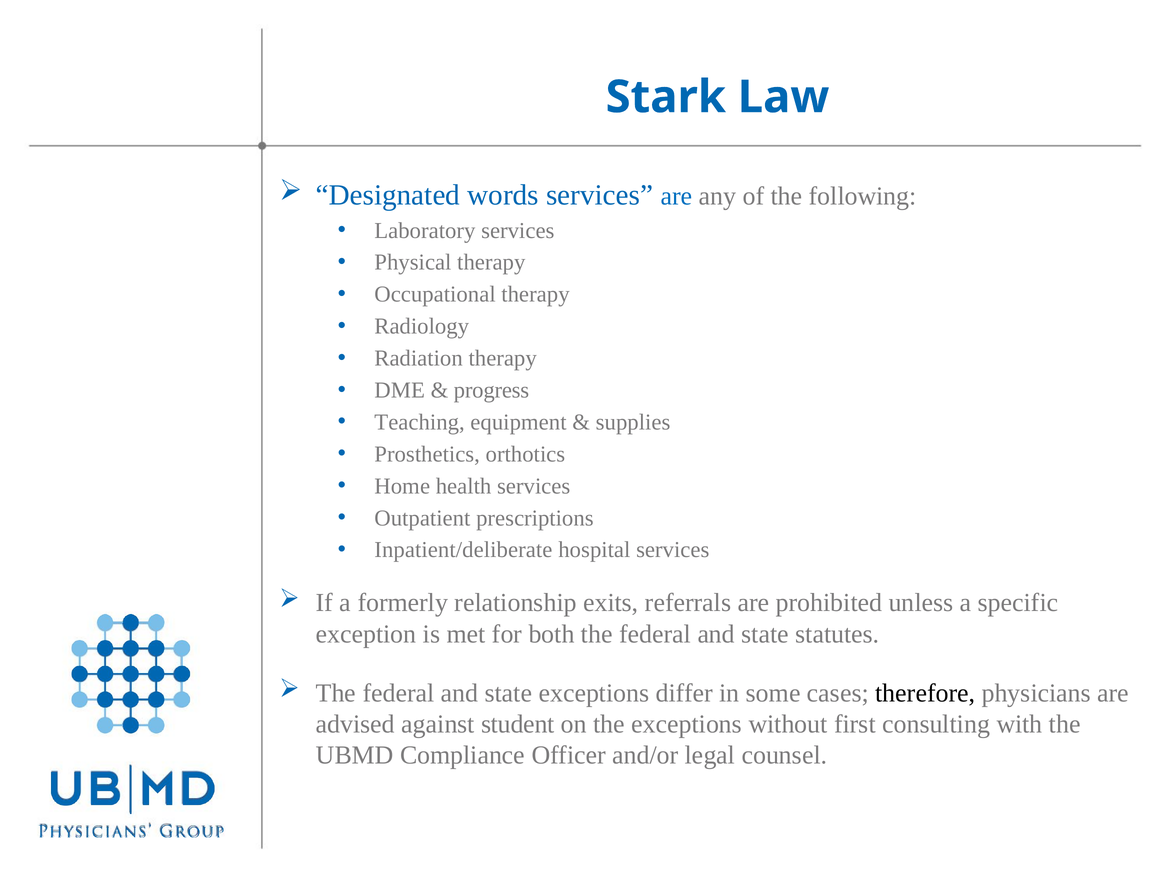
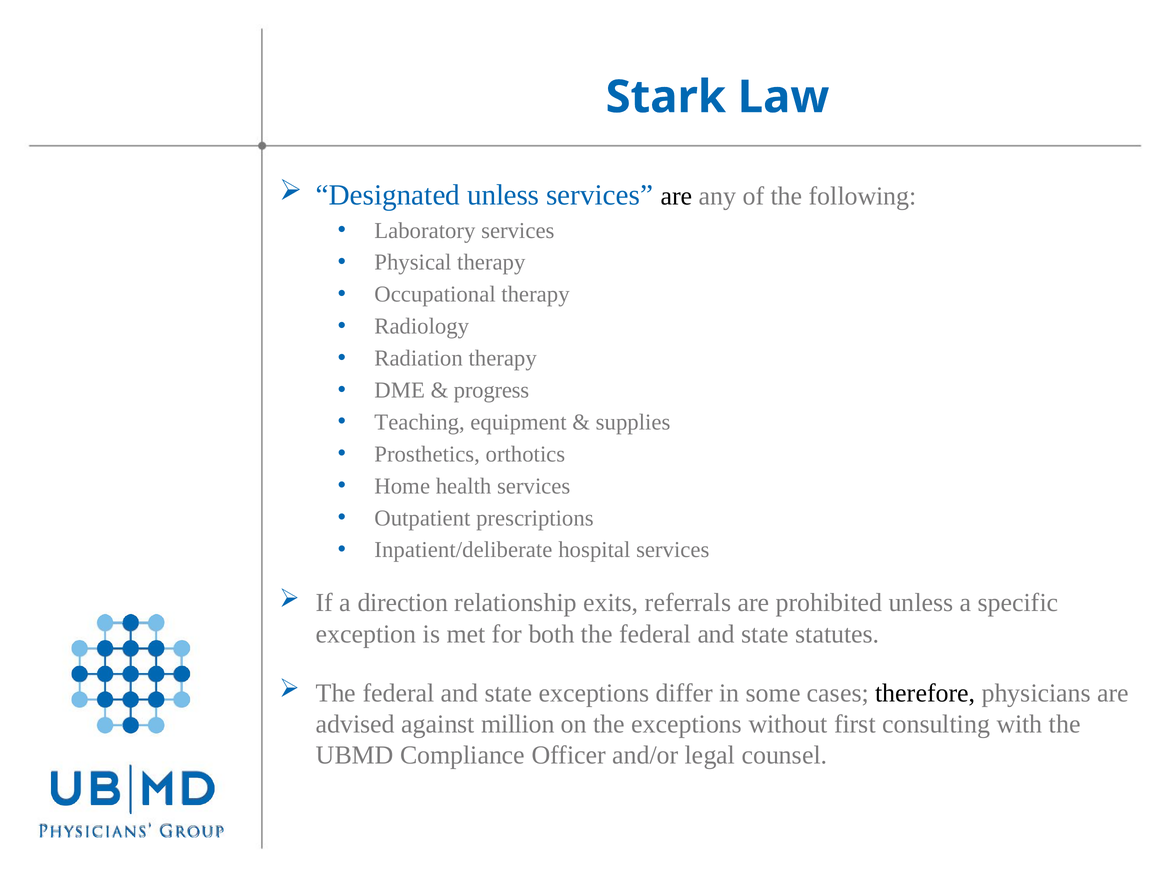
Designated words: words -> unless
are at (677, 196) colour: blue -> black
formerly: formerly -> direction
student: student -> million
